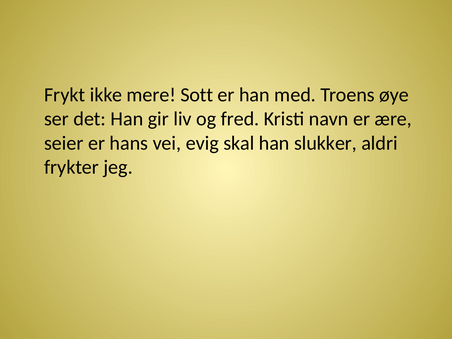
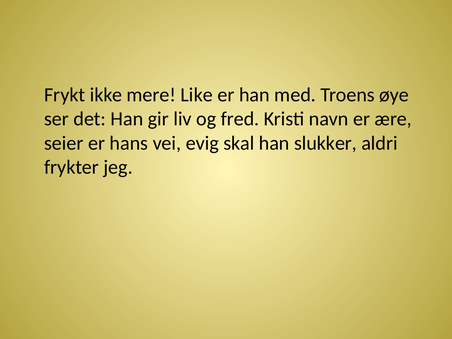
Sott: Sott -> Like
